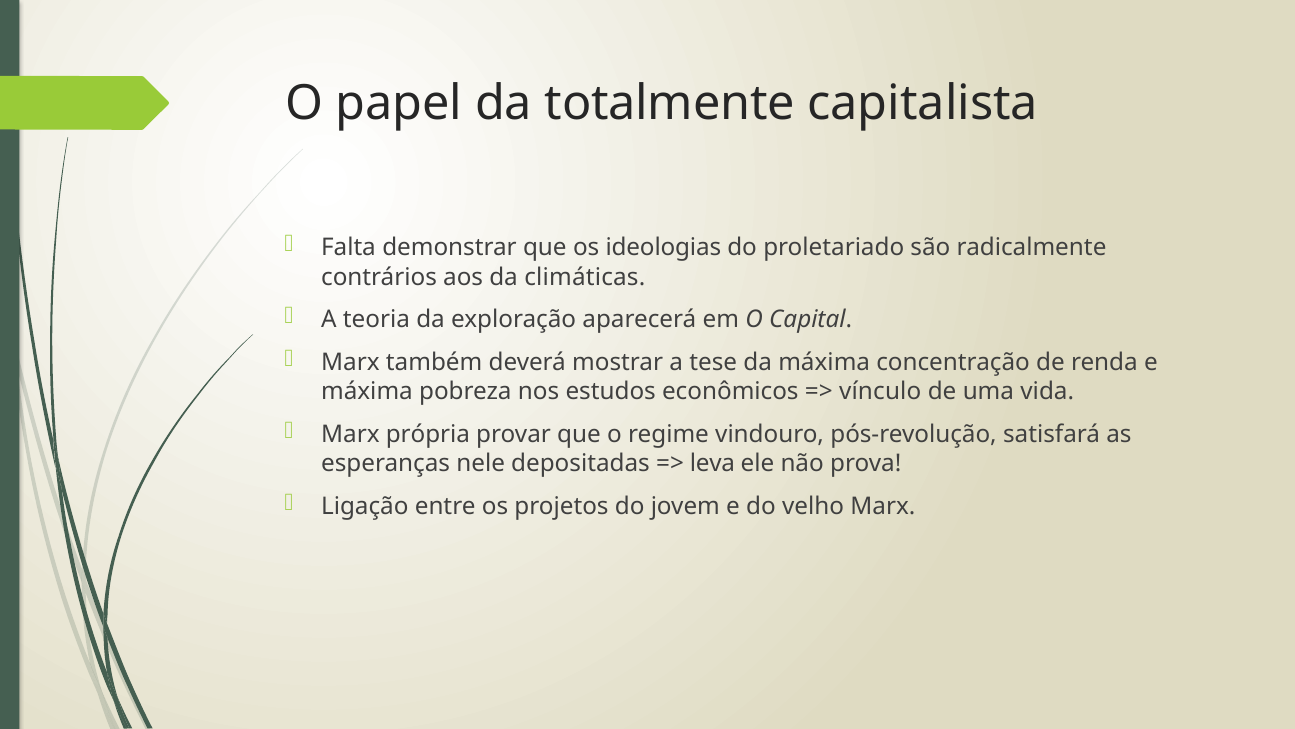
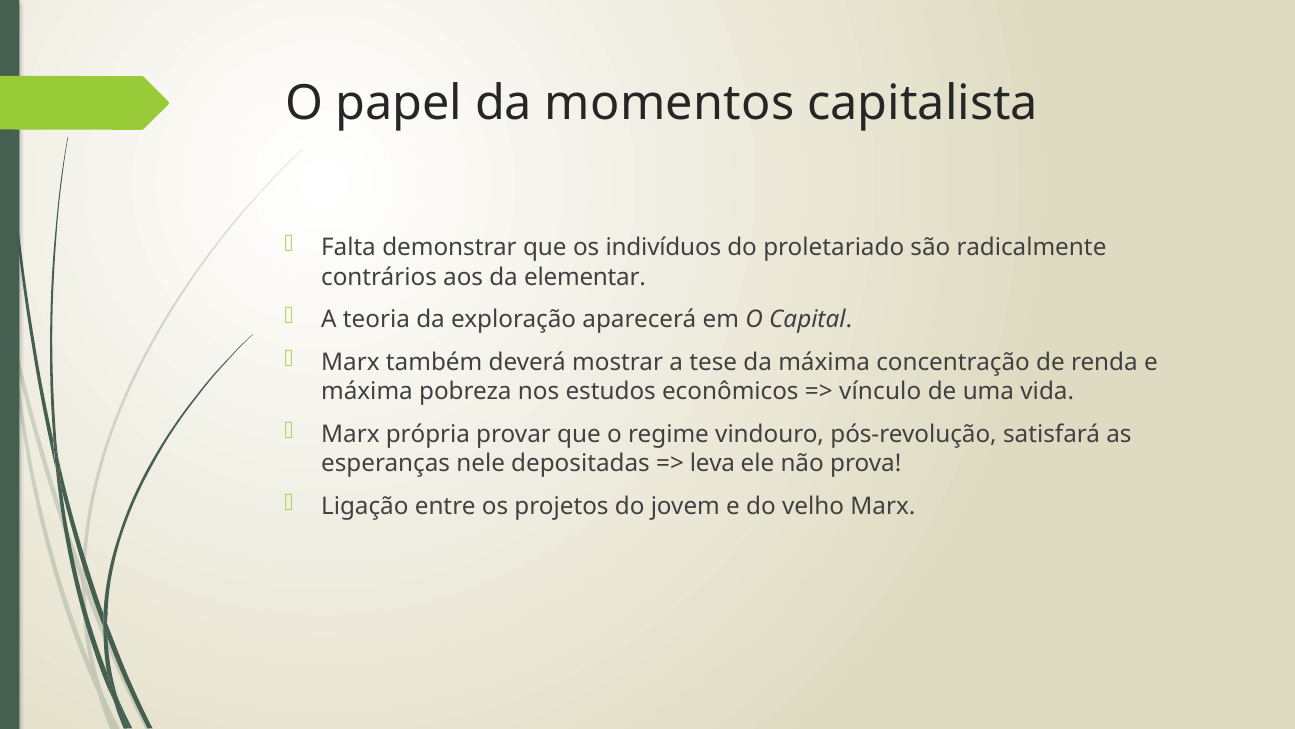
totalmente: totalmente -> momentos
ideologias: ideologias -> indivíduos
climáticas: climáticas -> elementar
